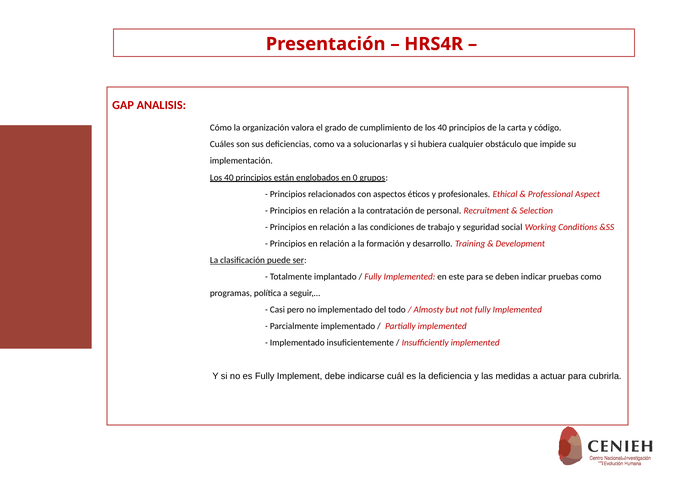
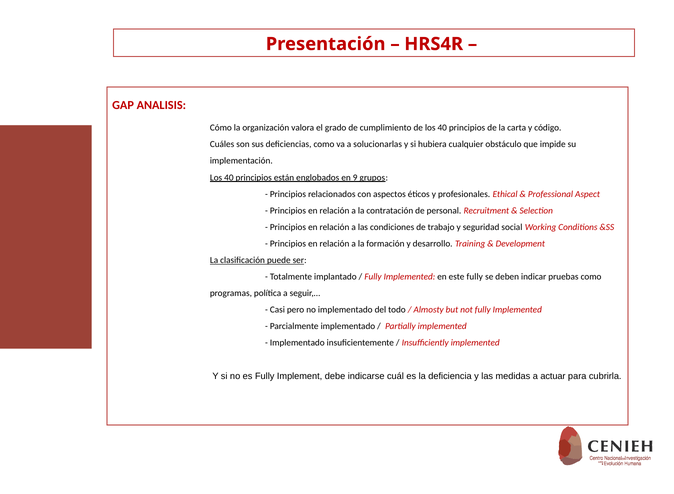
0: 0 -> 9
este para: para -> fully
